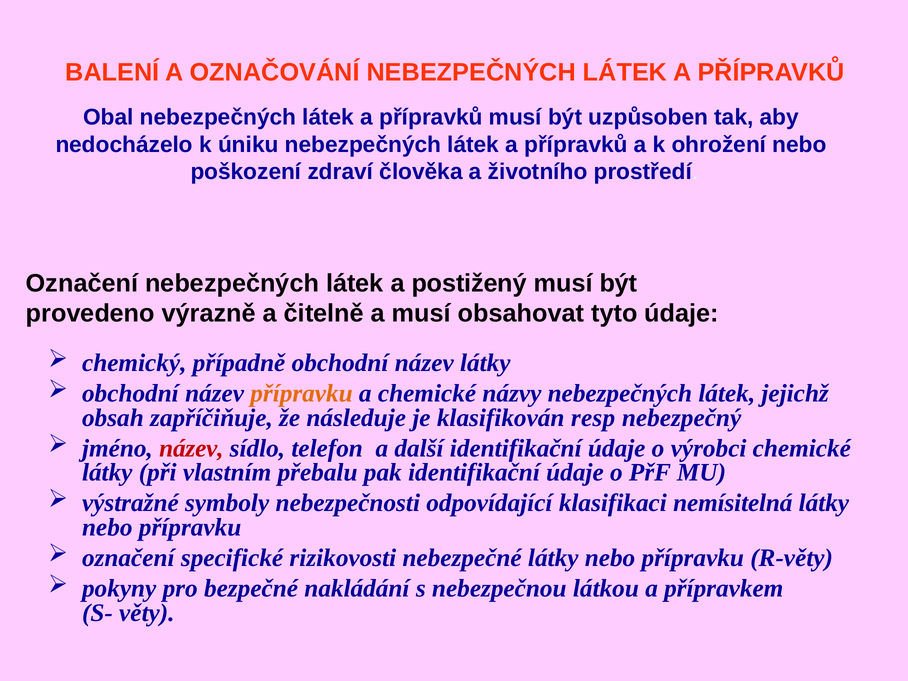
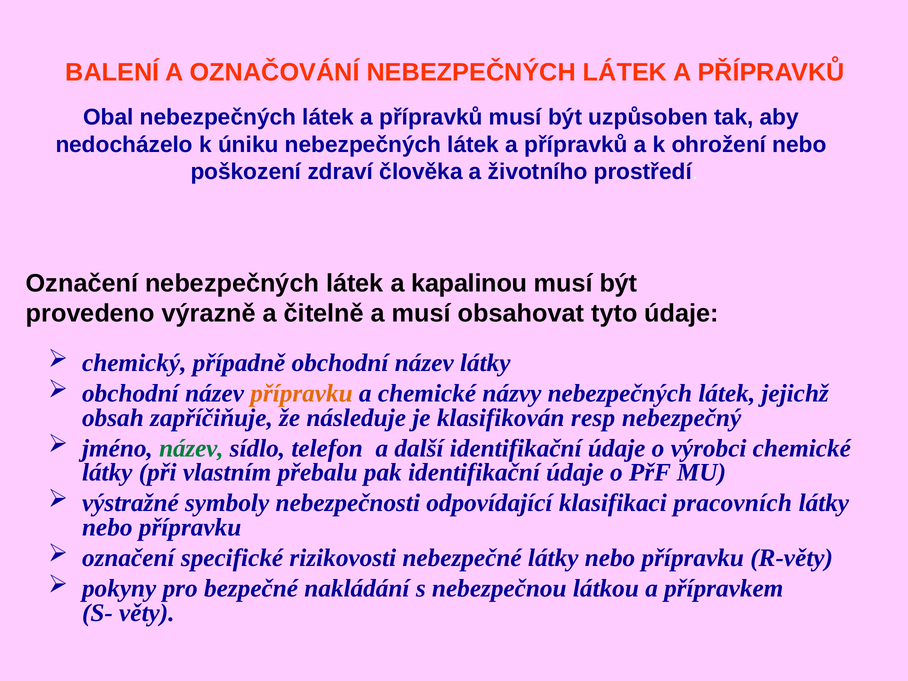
postižený: postižený -> kapalinou
název at (191, 448) colour: red -> green
nemísitelná: nemísitelná -> pracovních
